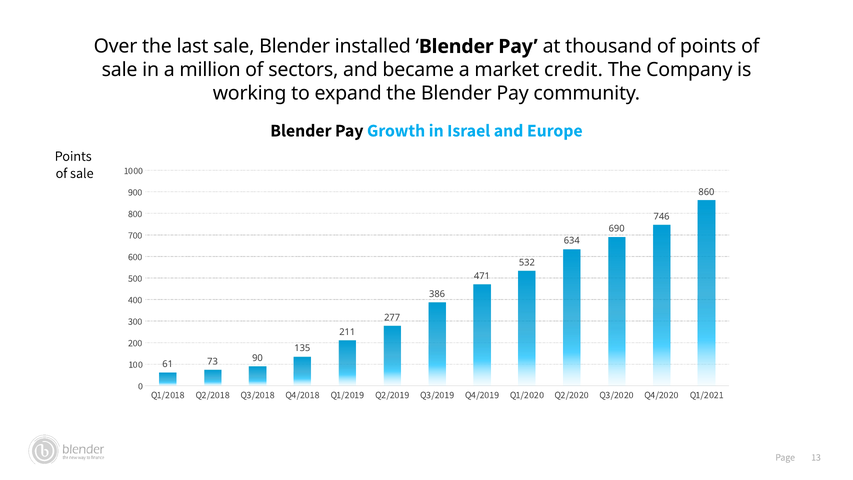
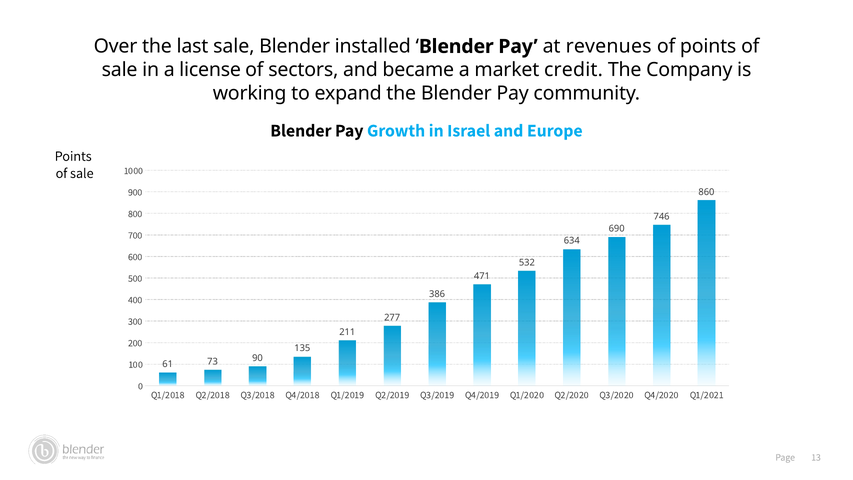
thousand: thousand -> revenues
million: million -> license
